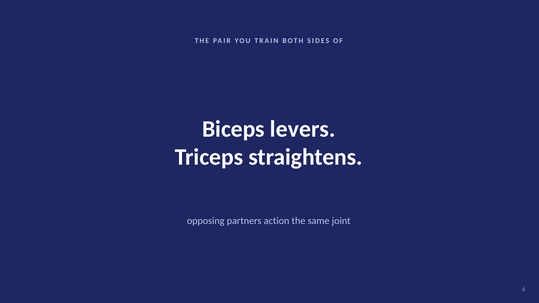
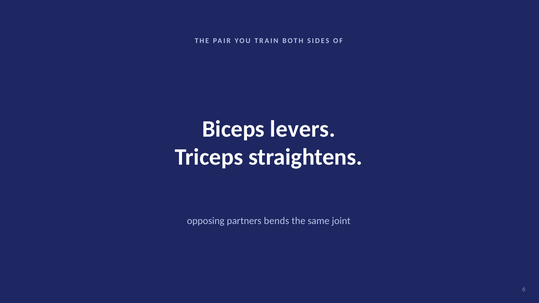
action: action -> bends
